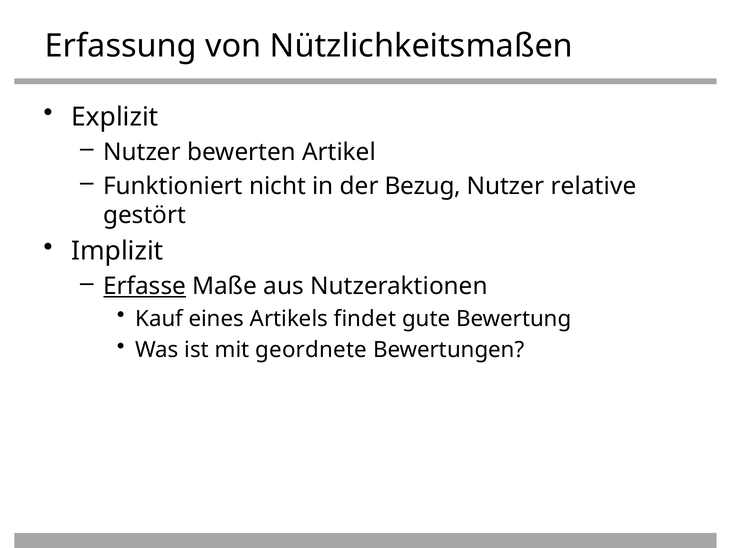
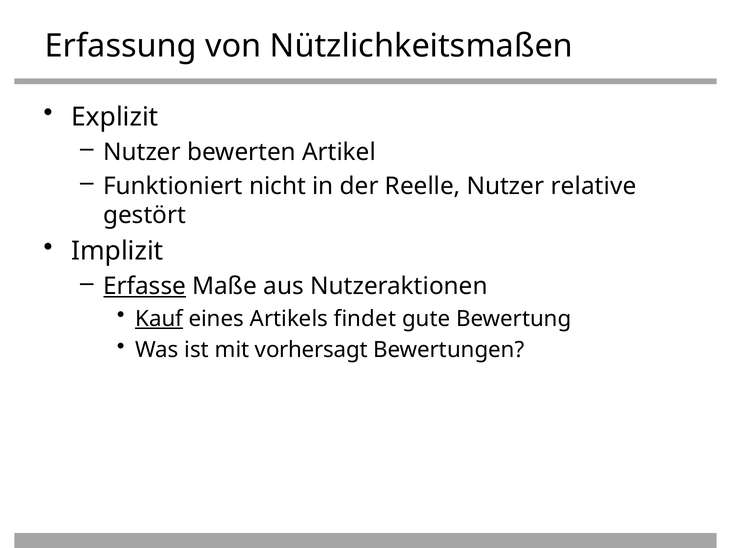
Bezug: Bezug -> Reelle
Kauf underline: none -> present
geordnete: geordnete -> vorhersagt
